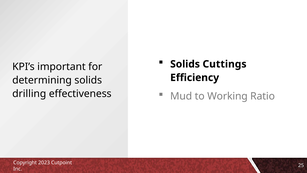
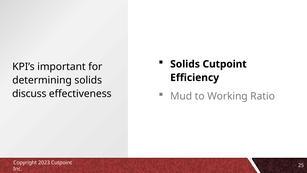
Solids Cuttings: Cuttings -> Cutpoint
drilling: drilling -> discuss
